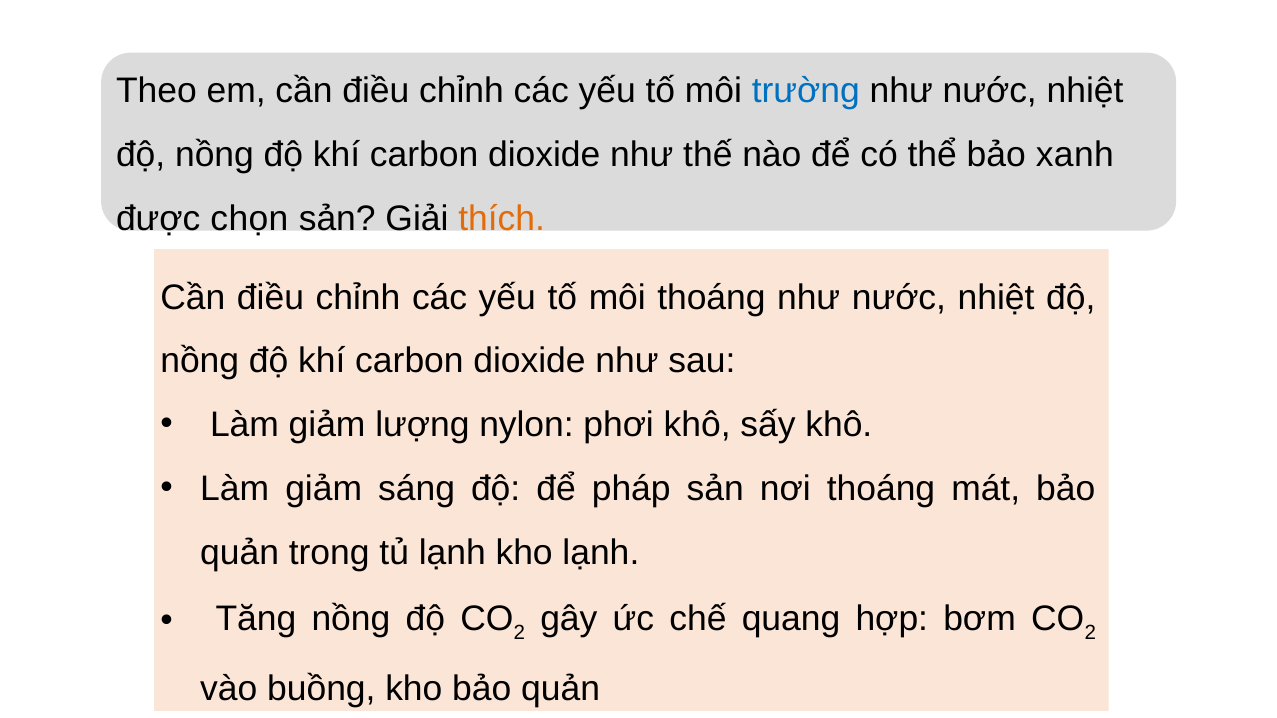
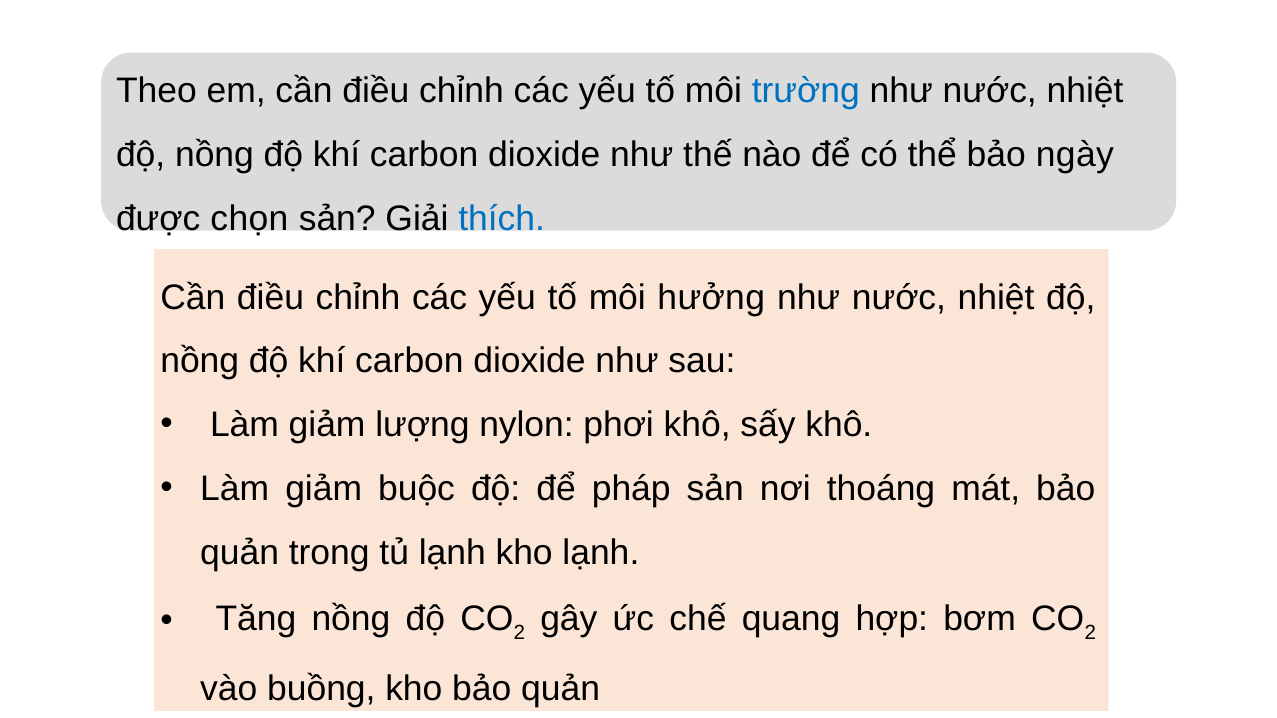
xanh: xanh -> ngày
thích colour: orange -> blue
môi thoáng: thoáng -> hưởng
sáng: sáng -> buộc
